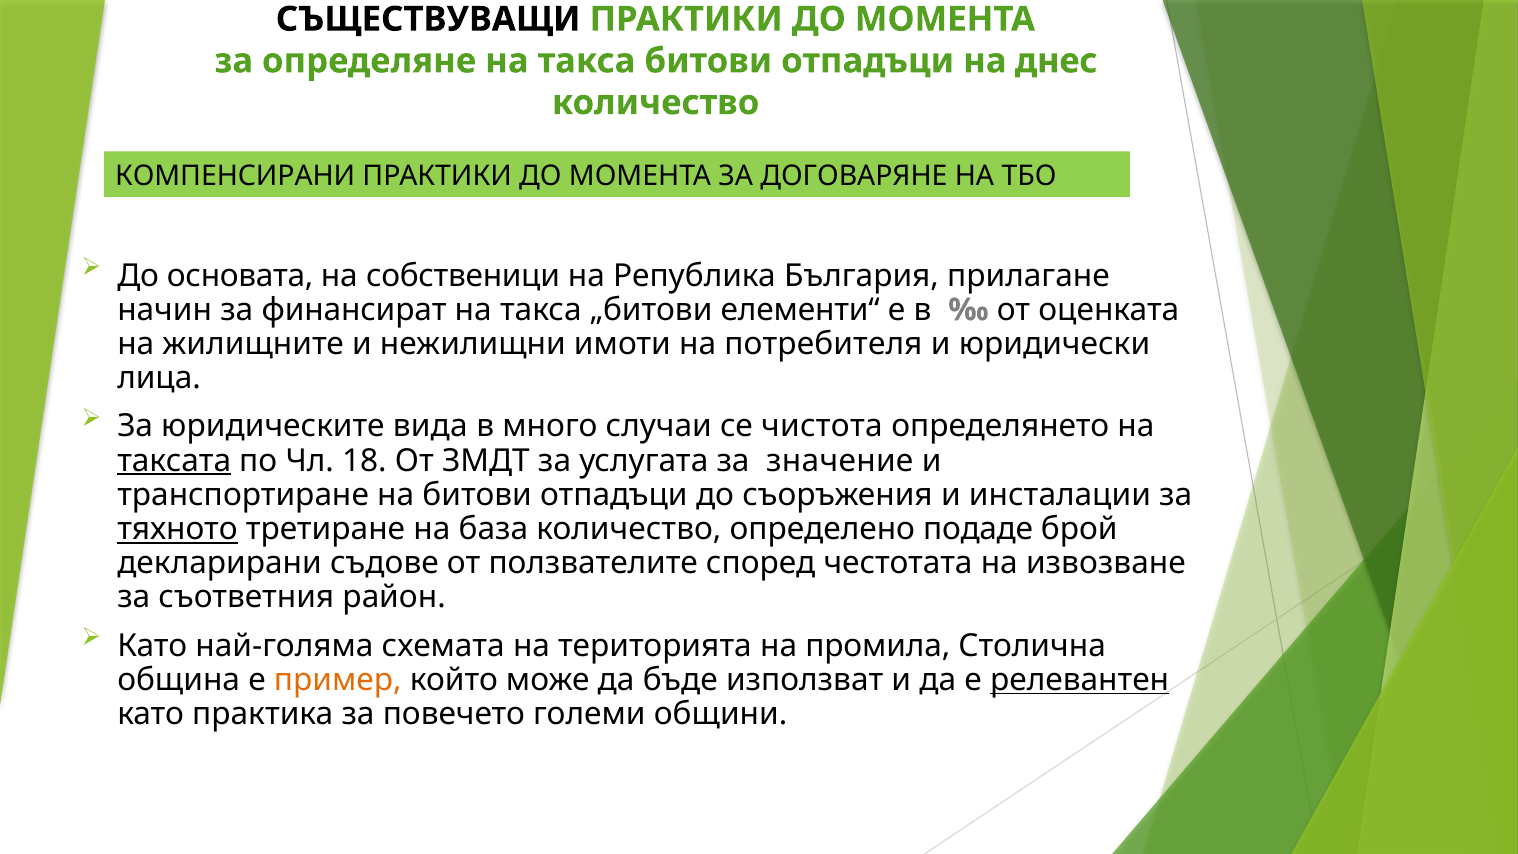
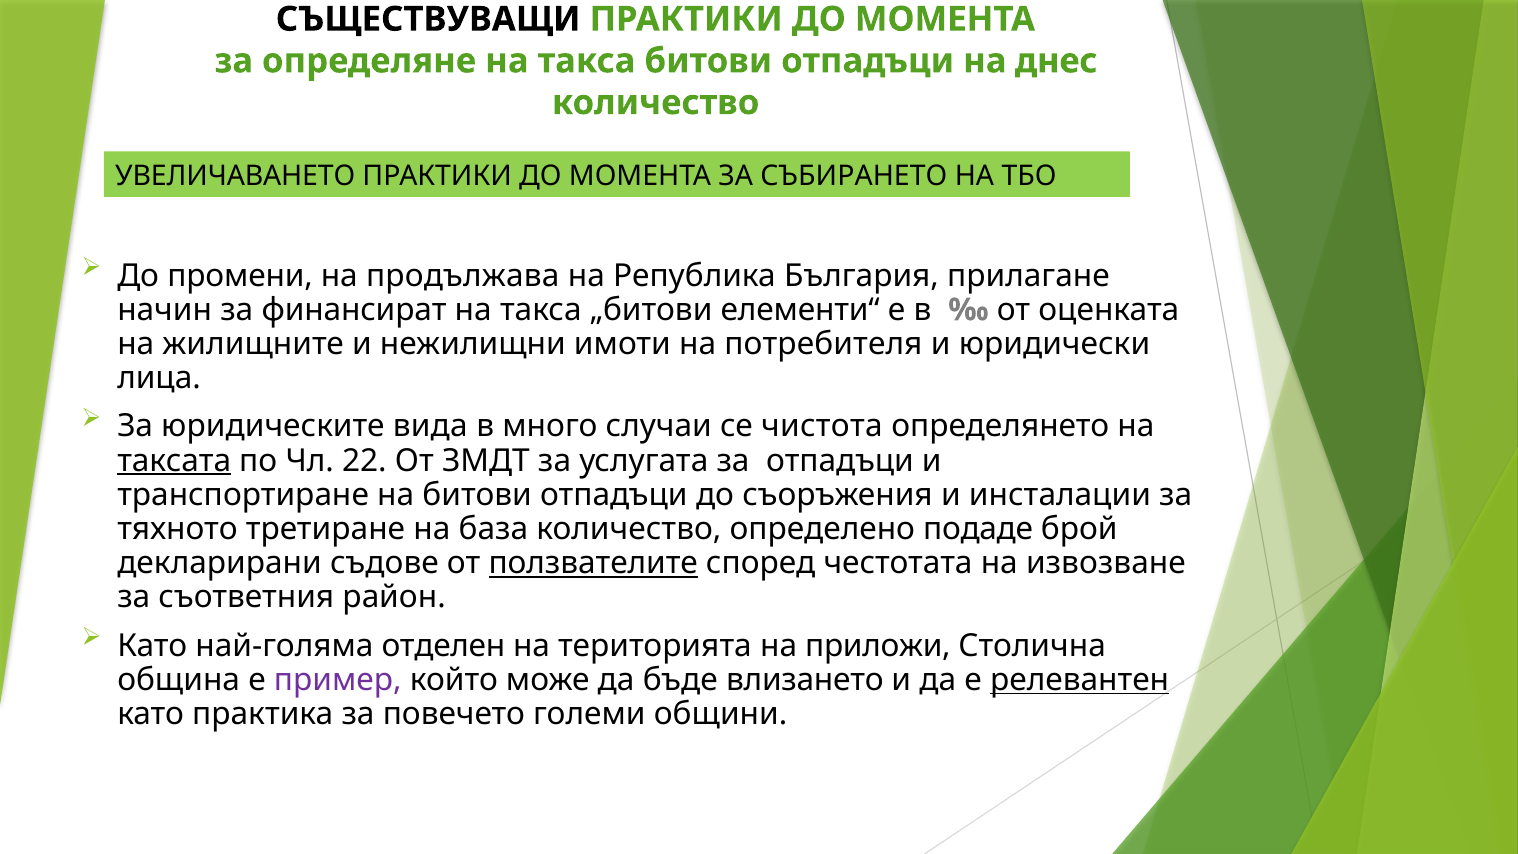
КОМПЕНСИРАНИ: КОМПЕНСИРАНИ -> УВЕЛИЧАВАНЕТО
ДОГОВАРЯНЕ: ДОГОВАРЯНЕ -> СЪБИРАНЕТО
основата: основата -> промени
собственици: собственици -> продължава
18: 18 -> 22
за значение: значение -> отпадъци
тяхното underline: present -> none
ползвателите underline: none -> present
схемата: схемата -> отделен
промила: промила -> приложи
пример colour: orange -> purple
използват: използват -> влизането
